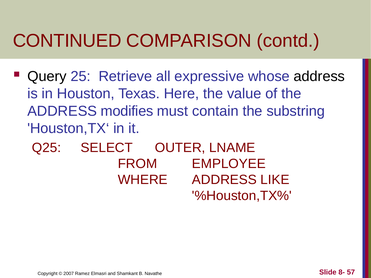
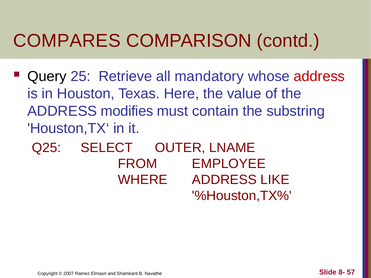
CONTINUED: CONTINUED -> COMPARES
expressive: expressive -> mandatory
address at (319, 76) colour: black -> red
